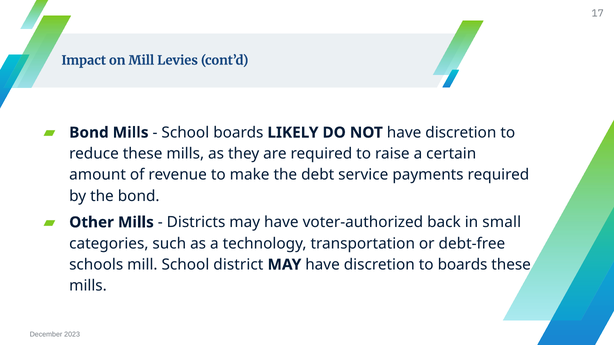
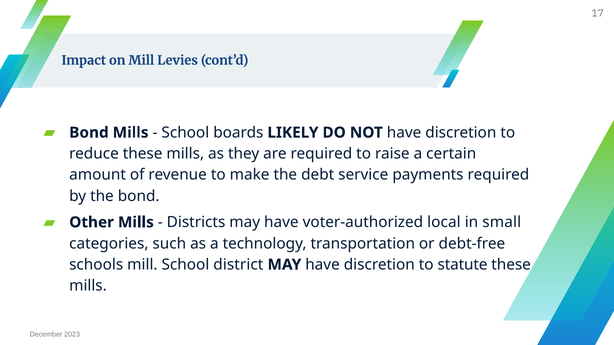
back: back -> local
to boards: boards -> statute
